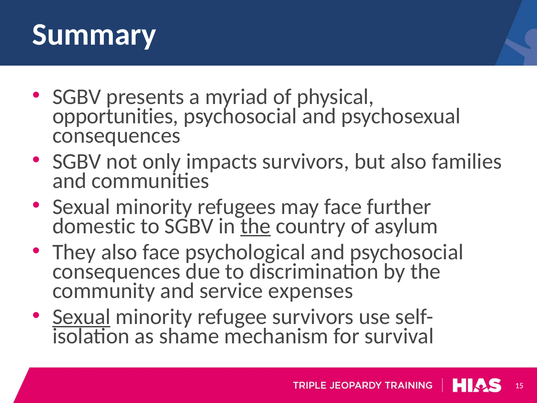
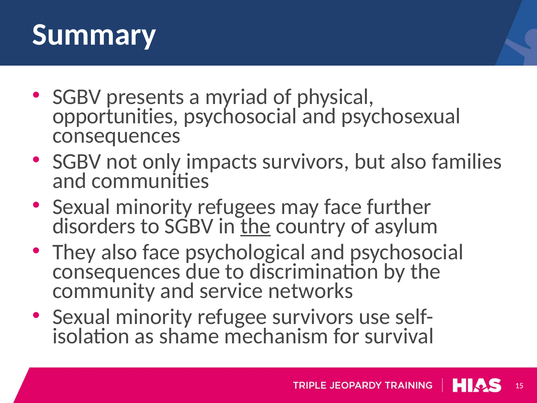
domestic: domestic -> disorders
expenses: expenses -> networks
Sexual at (81, 317) underline: present -> none
